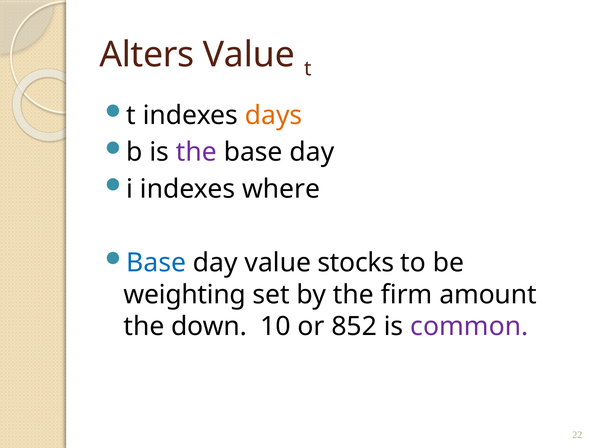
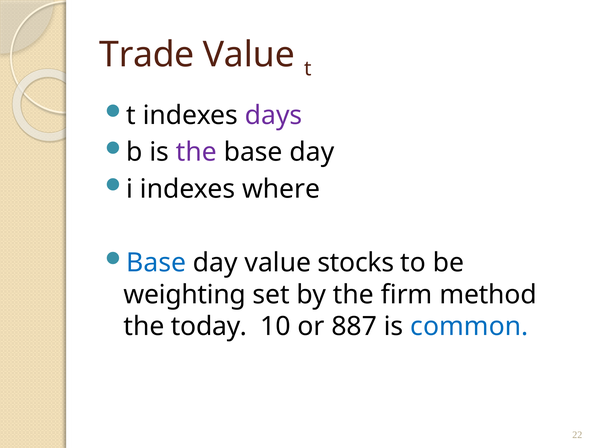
Alters: Alters -> Trade
days colour: orange -> purple
amount: amount -> method
down: down -> today
852: 852 -> 887
common colour: purple -> blue
